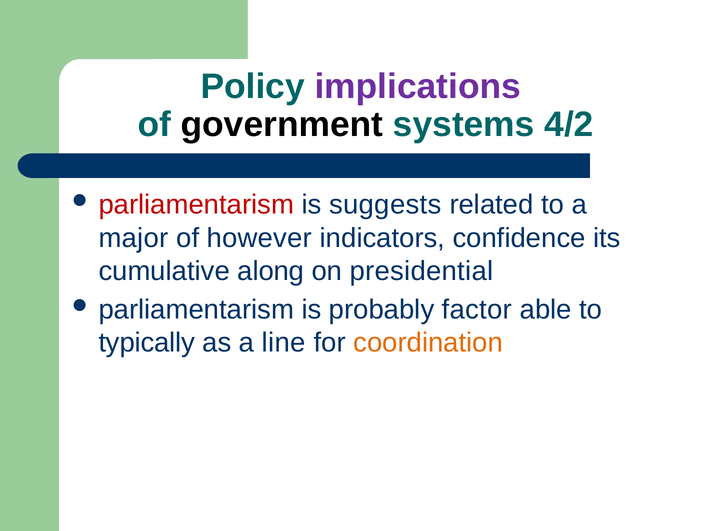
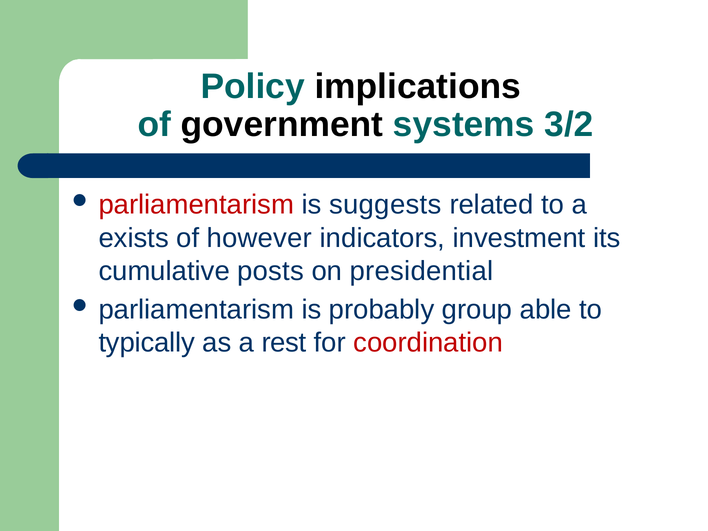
implications colour: purple -> black
4/2: 4/2 -> 3/2
major: major -> exists
confidence: confidence -> investment
along: along -> posts
factor: factor -> group
line: line -> rest
coordination colour: orange -> red
